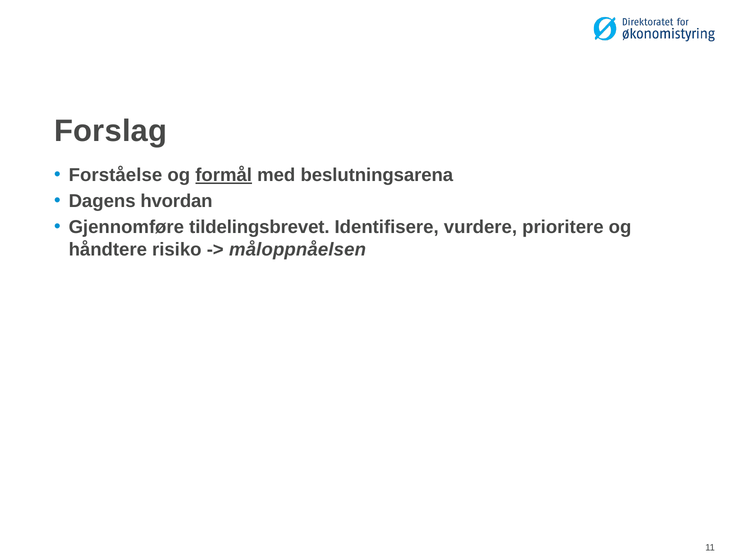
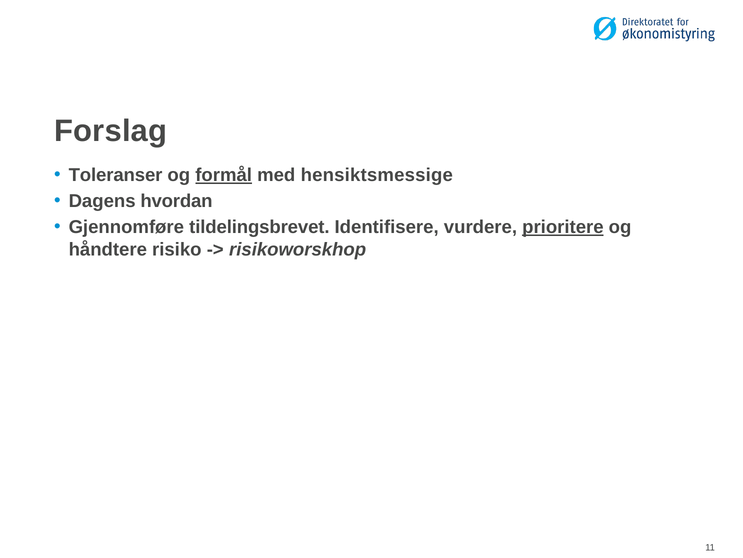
Forståelse: Forståelse -> Toleranser
beslutningsarena: beslutningsarena -> hensiktsmessige
prioritere underline: none -> present
måloppnåelsen: måloppnåelsen -> risikoworskhop
